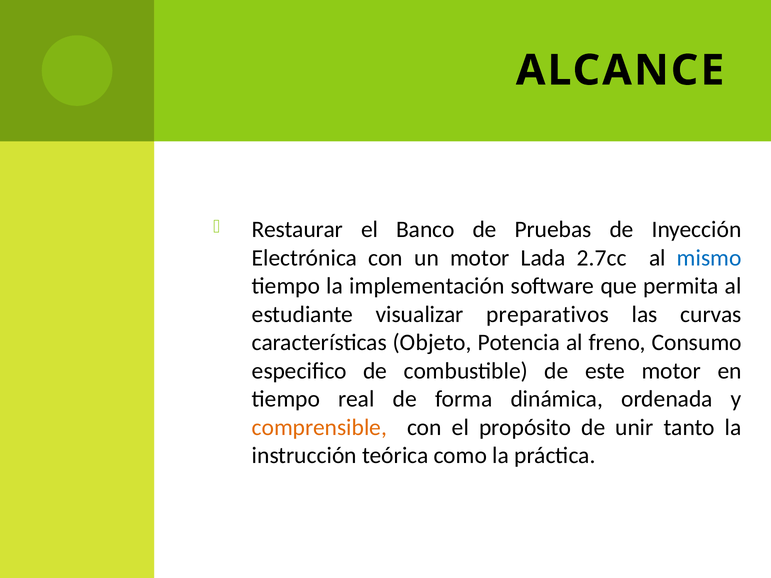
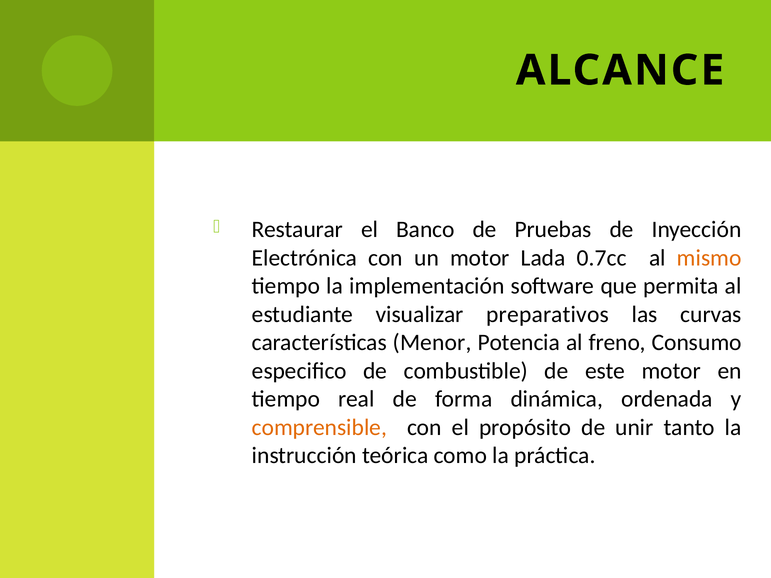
2.7cc: 2.7cc -> 0.7cc
mismo colour: blue -> orange
Objeto: Objeto -> Menor
